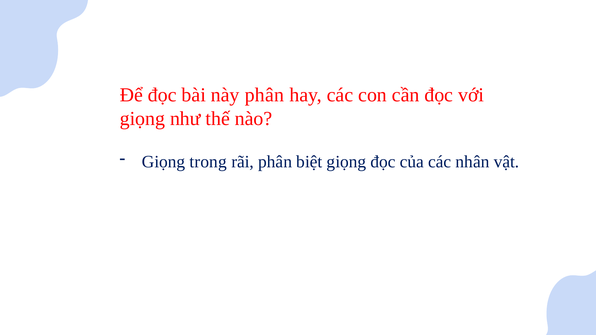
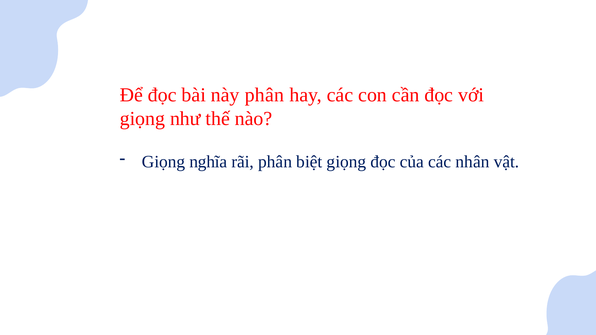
trong: trong -> nghĩa
